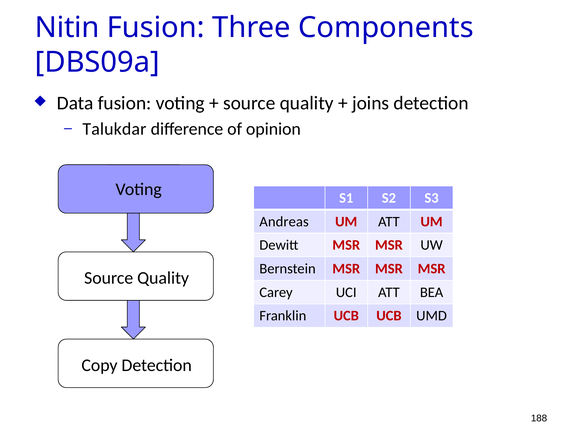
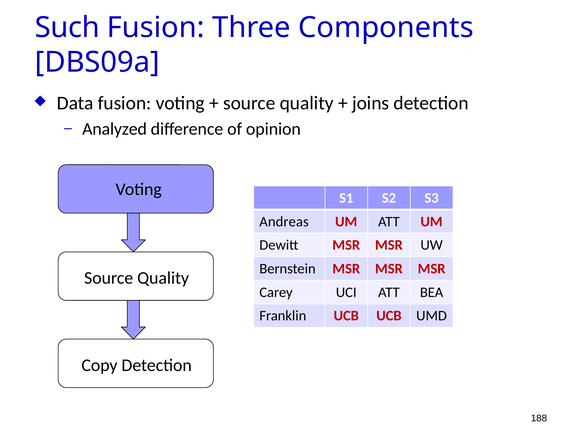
Nitin: Nitin -> Such
Talukdar: Talukdar -> Analyzed
